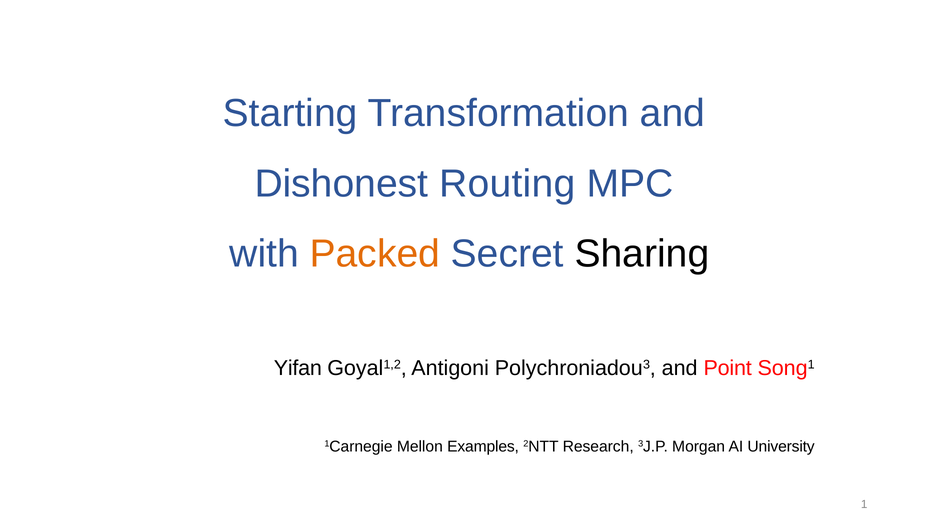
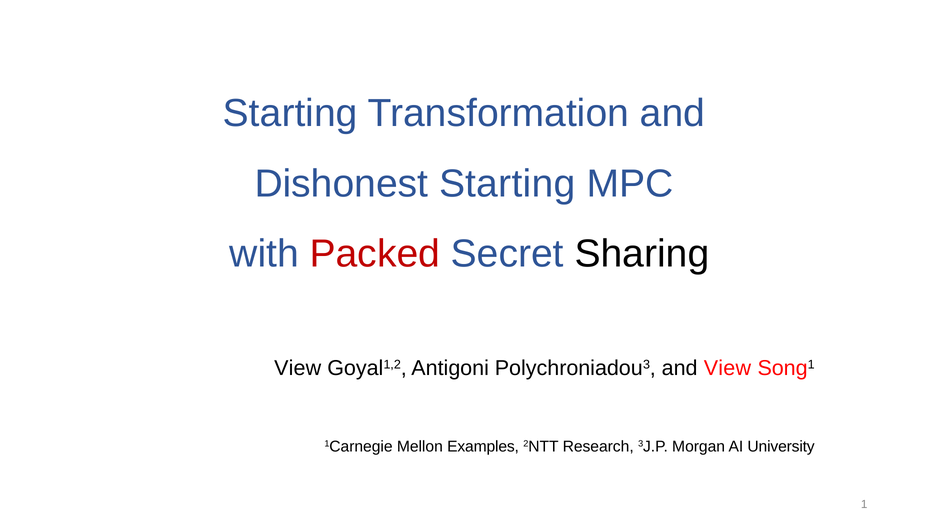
Dishonest Routing: Routing -> Starting
Packed colour: orange -> red
Yifan at (298, 368): Yifan -> View
and Point: Point -> View
